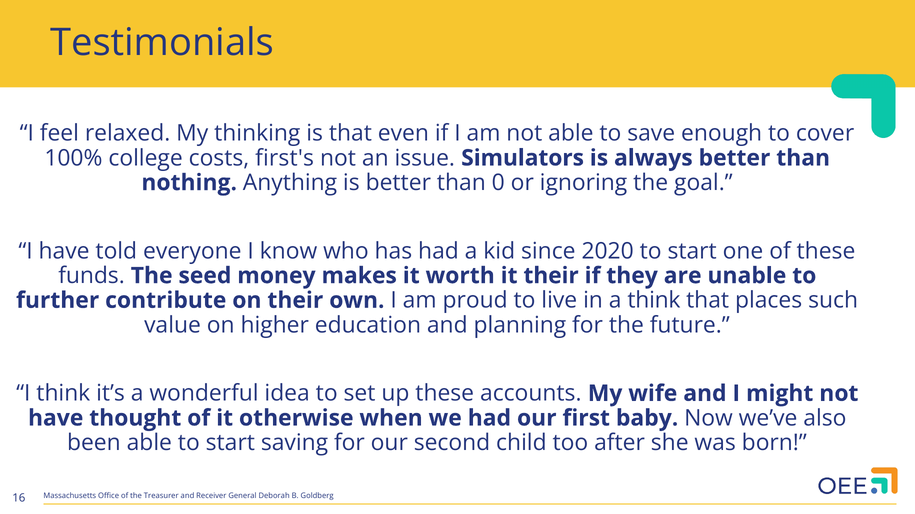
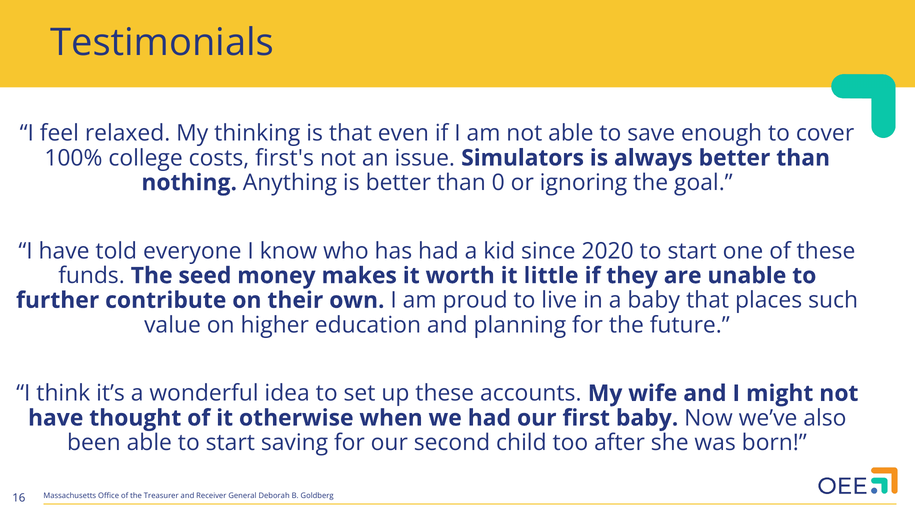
it their: their -> little
a think: think -> baby
